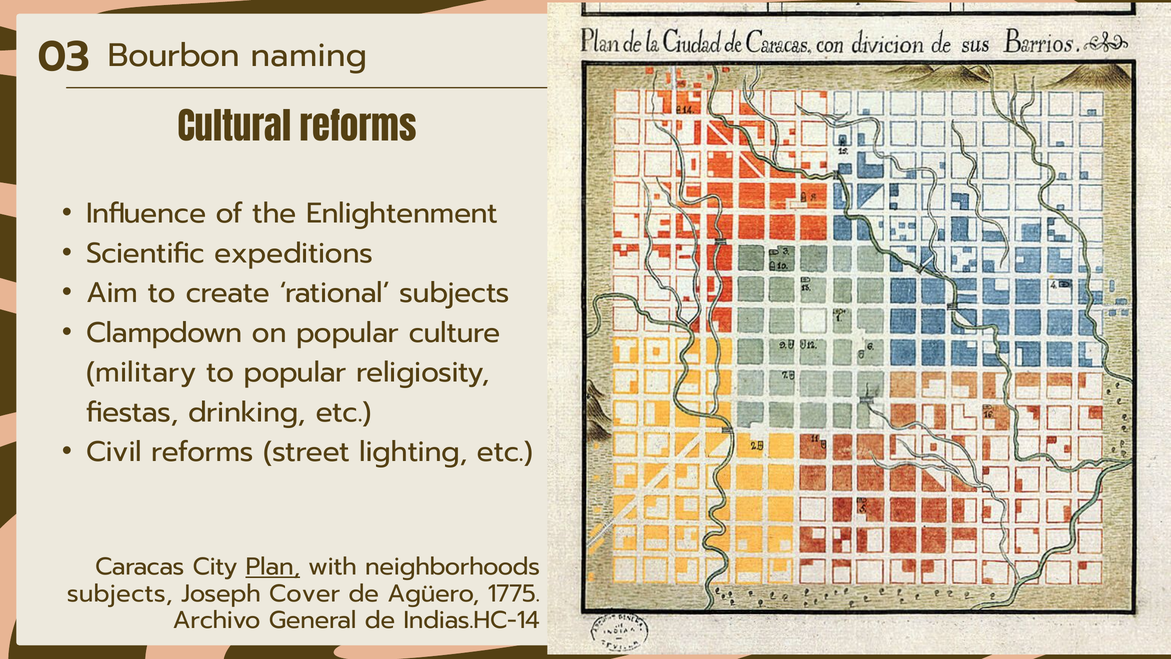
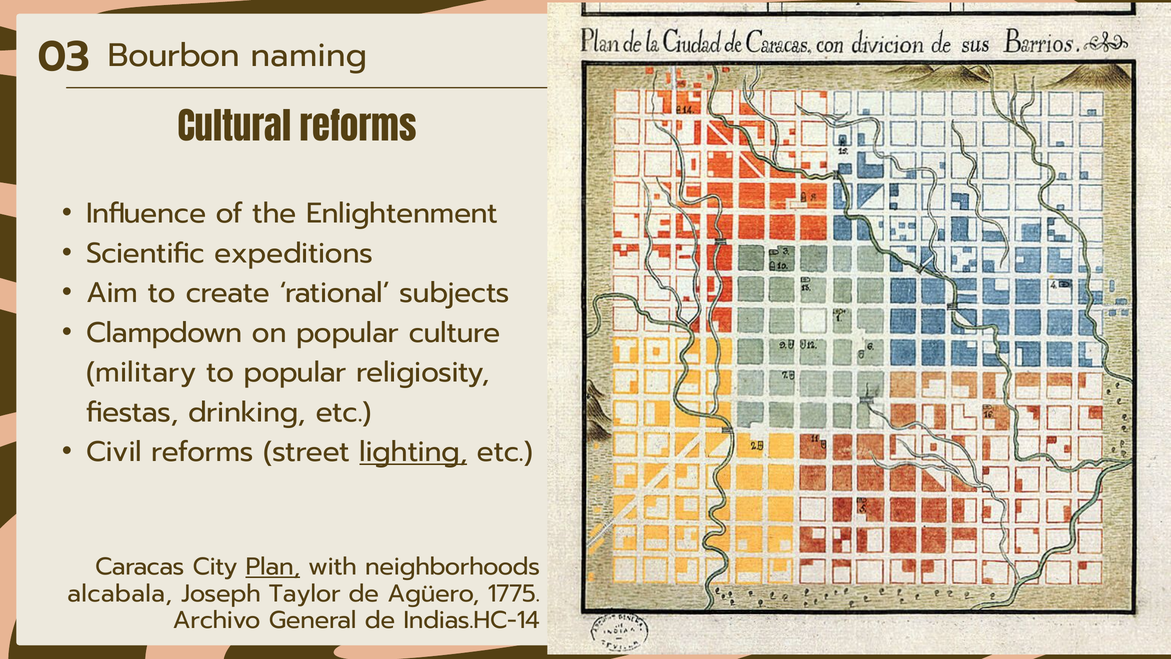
lighting underline: none -> present
subjects at (120, 593): subjects -> alcabala
Cover: Cover -> Taylor
